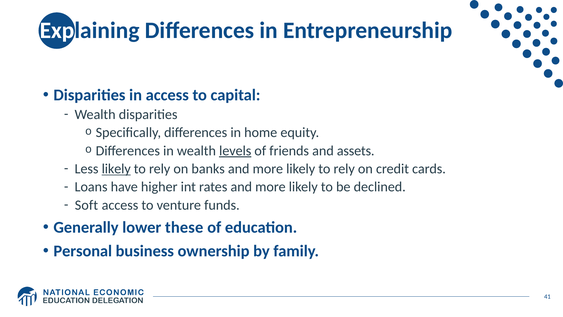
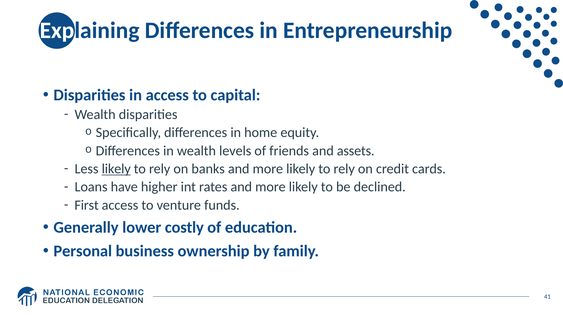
levels underline: present -> none
Soft: Soft -> First
these: these -> costly
